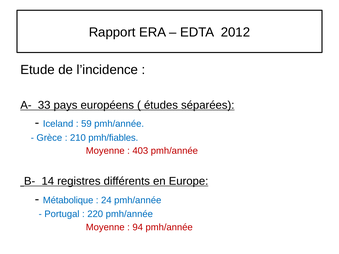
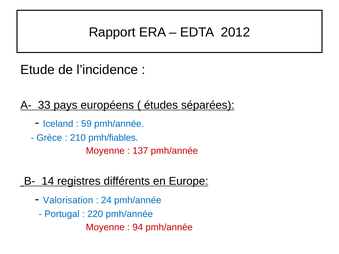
403: 403 -> 137
Métabolique: Métabolique -> Valorisation
